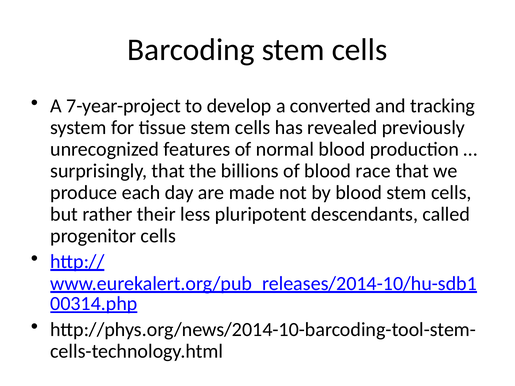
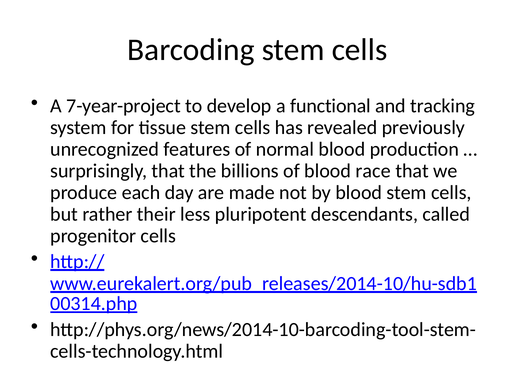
converted: converted -> functional
